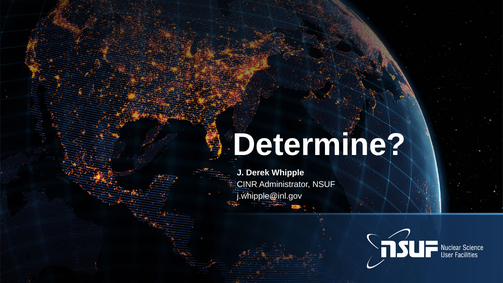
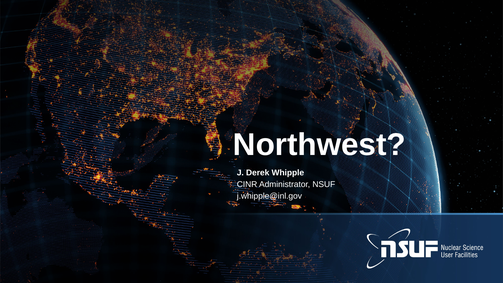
Determine: Determine -> Northwest
